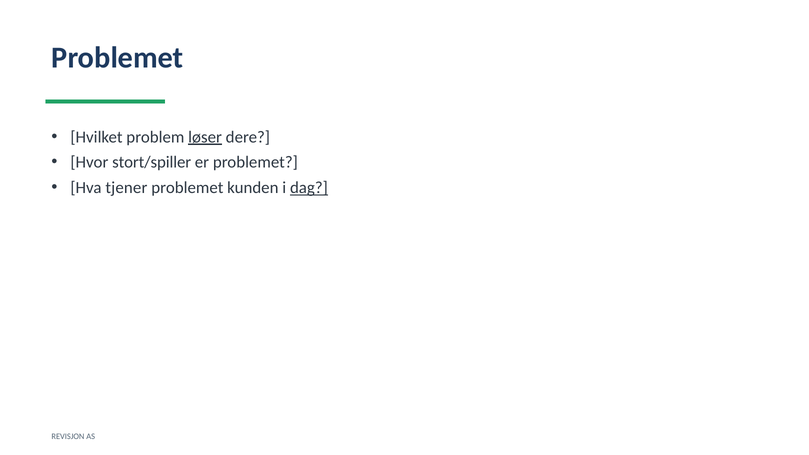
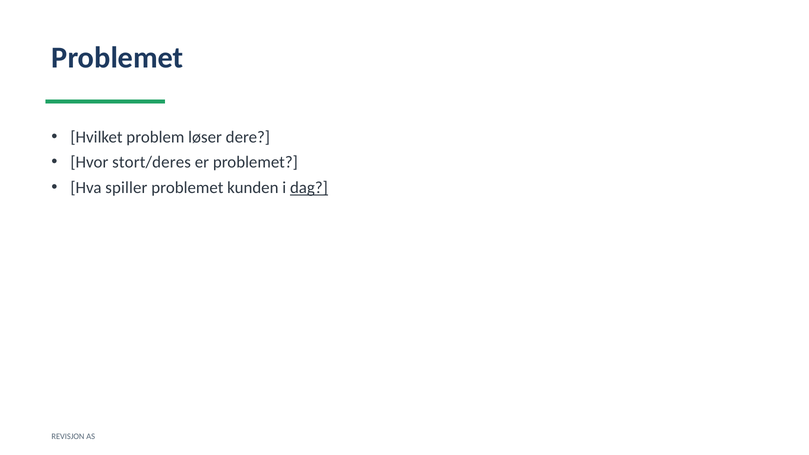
løser underline: present -> none
stort/spiller: stort/spiller -> stort/deres
tjener: tjener -> spiller
